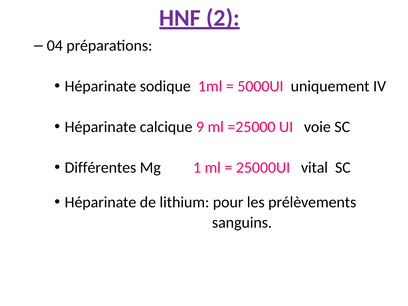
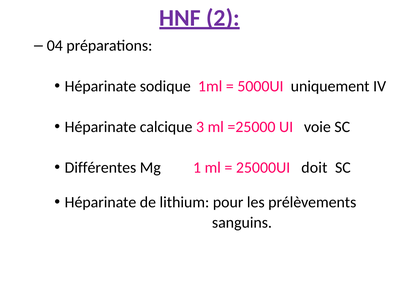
9: 9 -> 3
vital: vital -> doit
